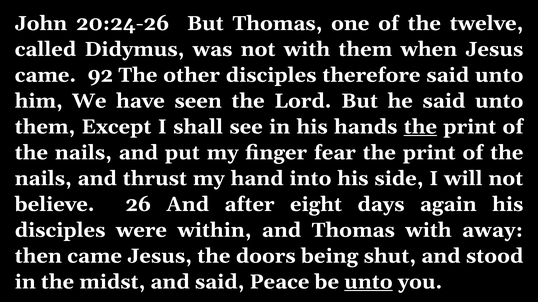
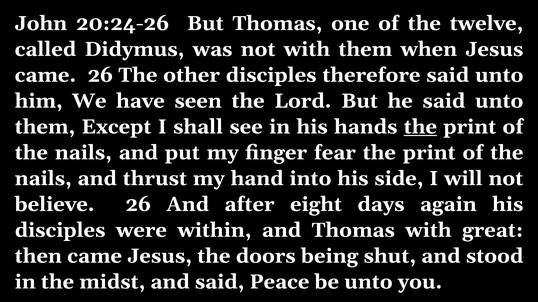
came 92: 92 -> 26
away: away -> great
unto at (368, 282) underline: present -> none
